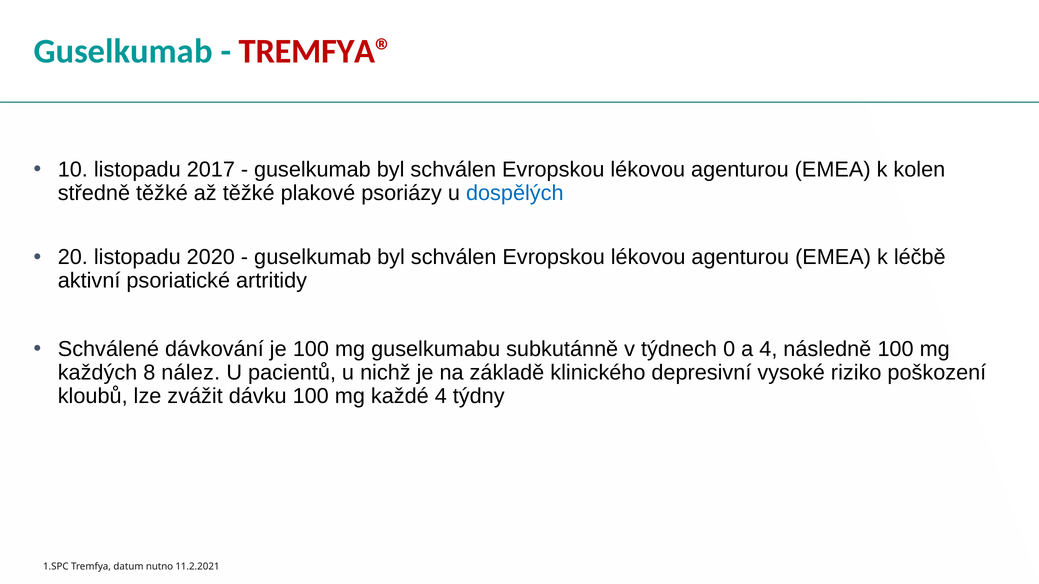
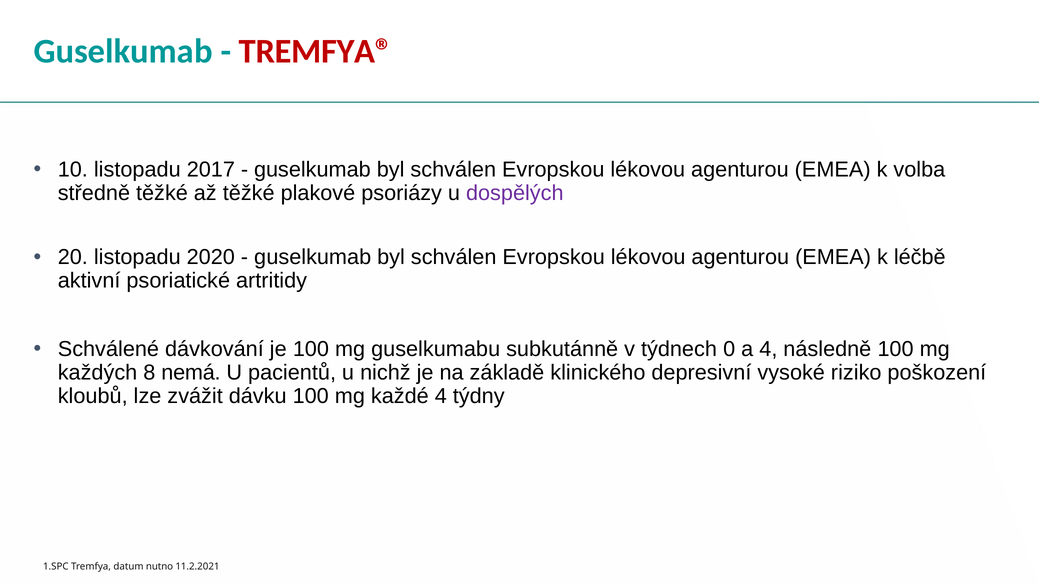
kolen: kolen -> volba
dospělých colour: blue -> purple
nález: nález -> nemá
